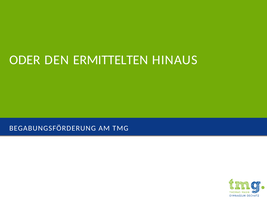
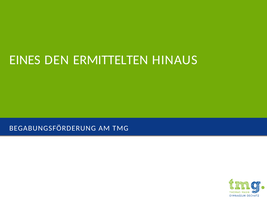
ODER: ODER -> EINES
